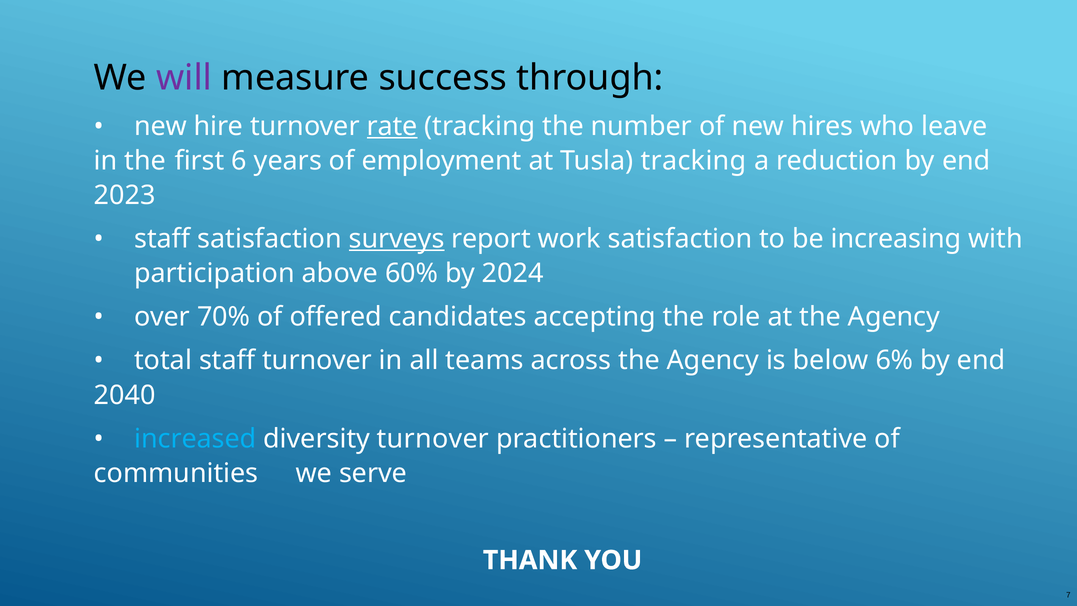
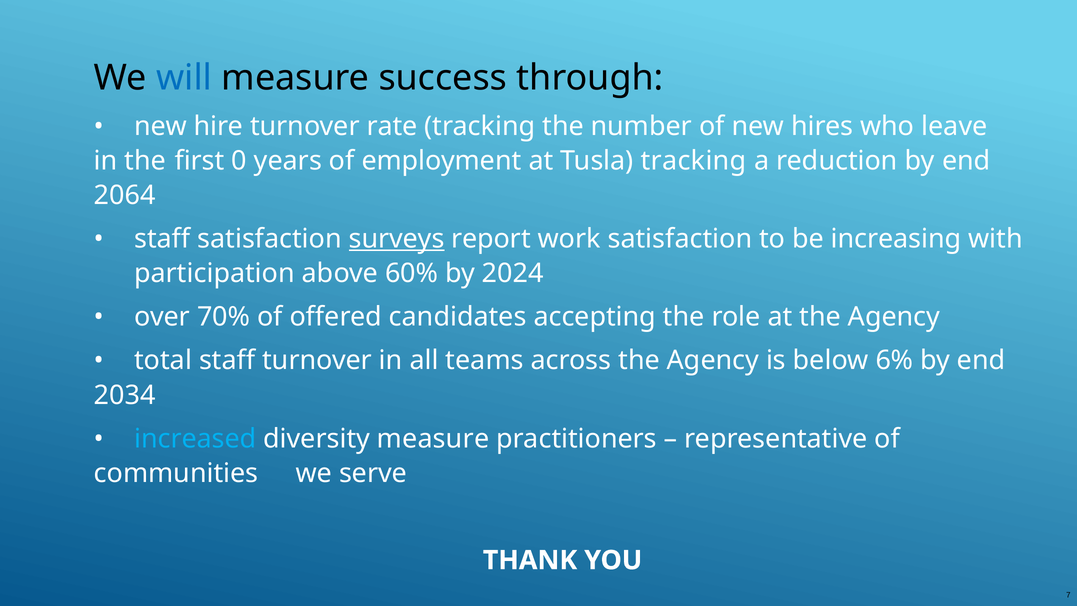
will colour: purple -> blue
rate underline: present -> none
6: 6 -> 0
2023: 2023 -> 2064
2040: 2040 -> 2034
diversity turnover: turnover -> measure
